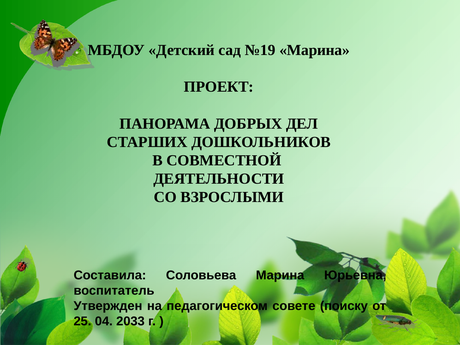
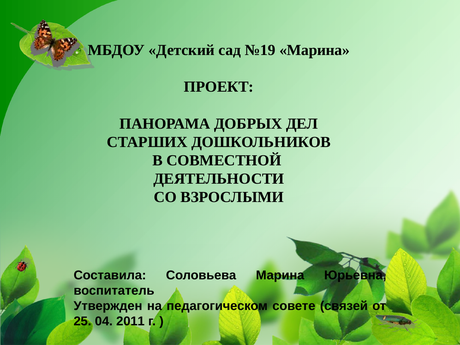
поиску: поиску -> связей
2033: 2033 -> 2011
